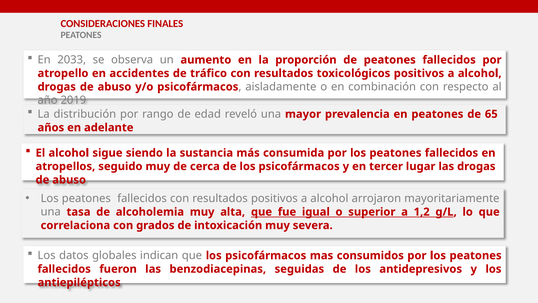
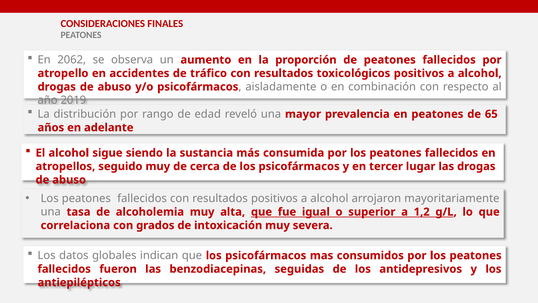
2033: 2033 -> 2062
